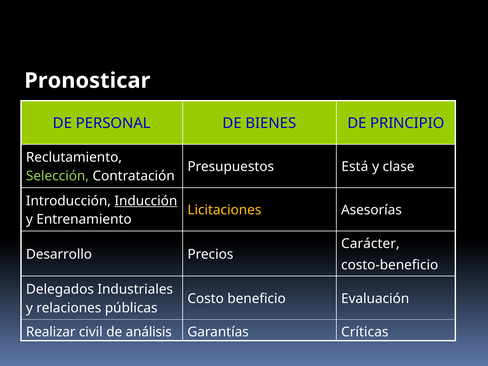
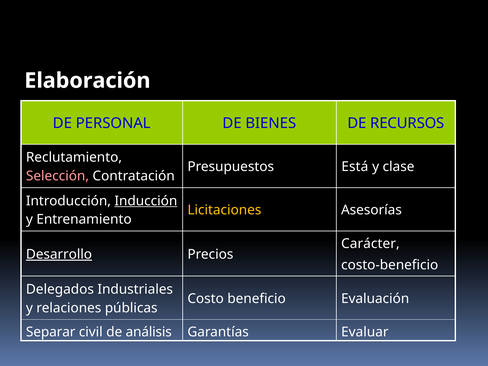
Pronosticar: Pronosticar -> Elaboración
PRINCIPIO: PRINCIPIO -> RECURSOS
Selección colour: light green -> pink
Desarrollo underline: none -> present
Realizar: Realizar -> Separar
Críticas: Críticas -> Evaluar
